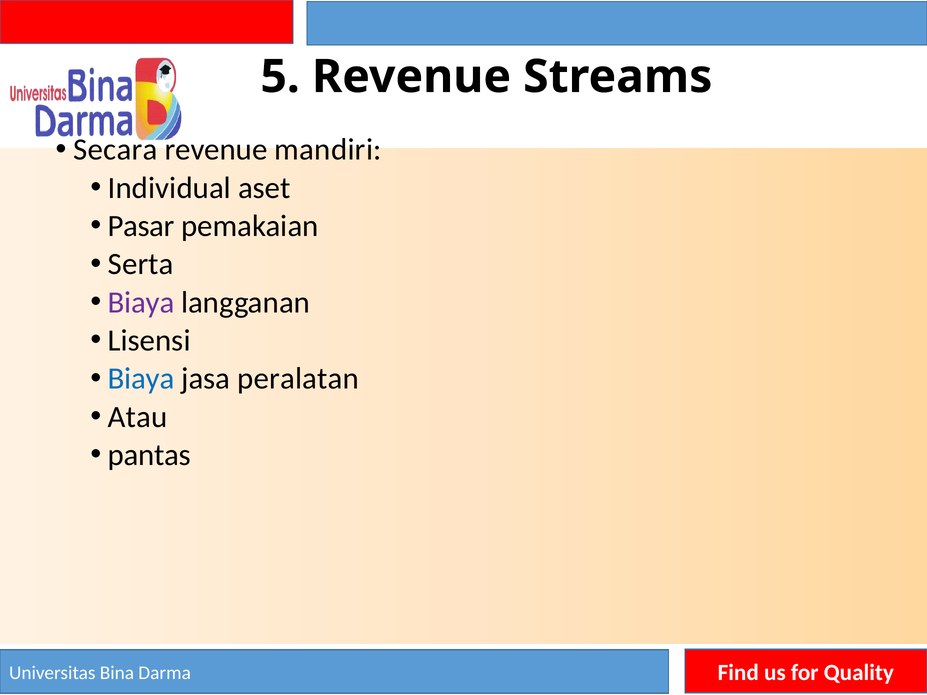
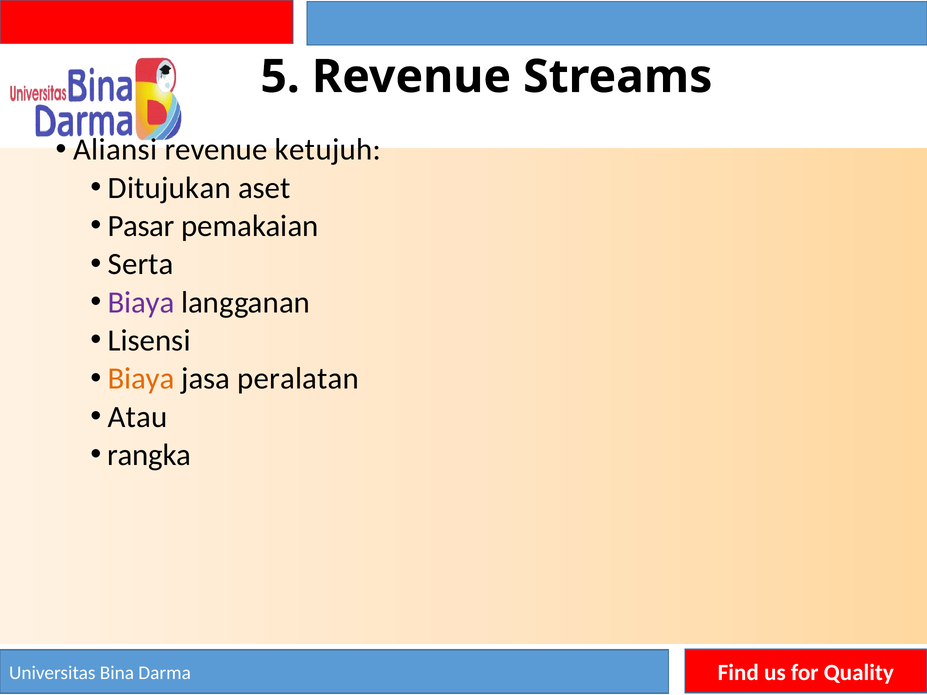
Secara: Secara -> Aliansi
mandiri: mandiri -> ketujuh
Individual: Individual -> Ditujukan
Biaya at (141, 379) colour: blue -> orange
pantas: pantas -> rangka
